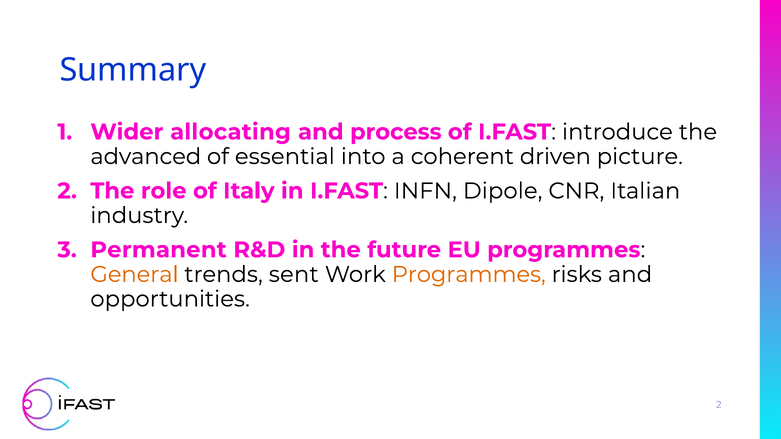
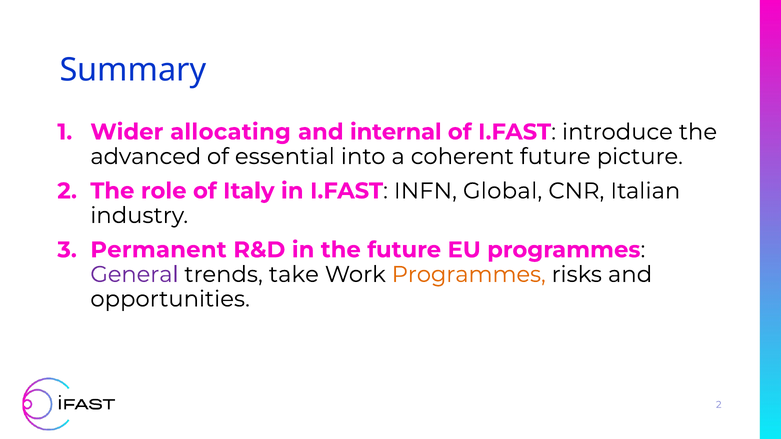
process: process -> internal
coherent driven: driven -> future
Dipole: Dipole -> Global
General colour: orange -> purple
sent: sent -> take
